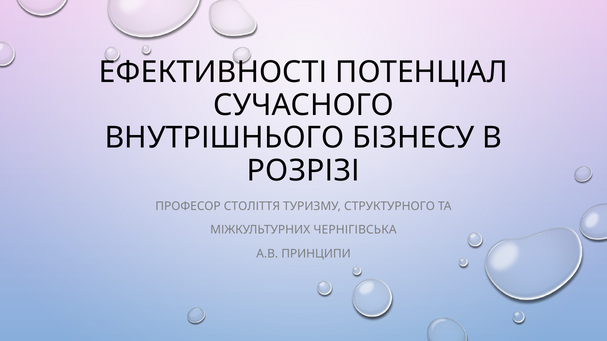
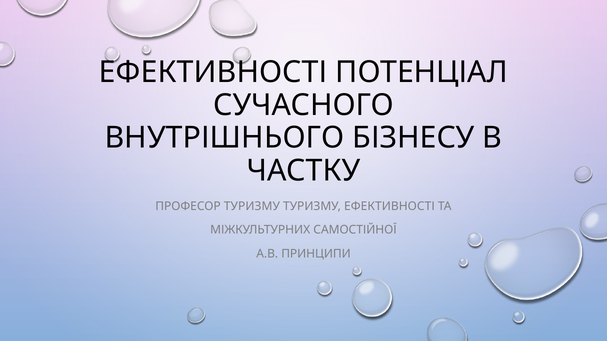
РОЗРІЗІ: РОЗРІЗІ -> ЧАСТКУ
ПРОФЕСОР СТОЛІТТЯ: СТОЛІТТЯ -> ТУРИЗМУ
ТУРИЗМУ СТРУКТУРНОГО: СТРУКТУРНОГО -> ЕФЕКТИВНОСТІ
ЧЕРНІГІВСЬКА: ЧЕРНІГІВСЬКА -> САМОСТІЙНОЇ
